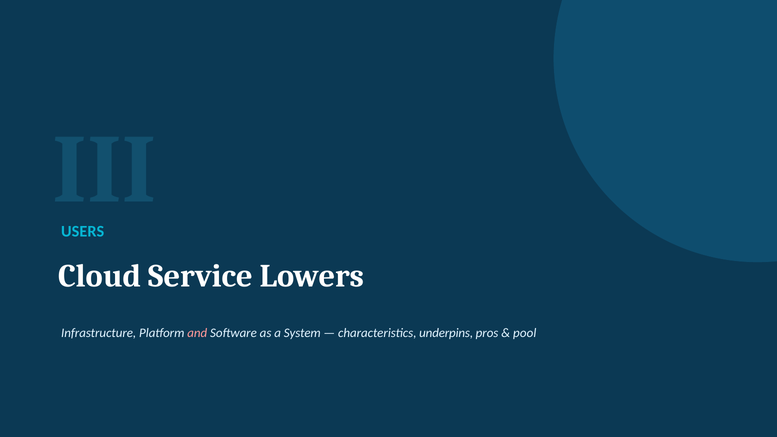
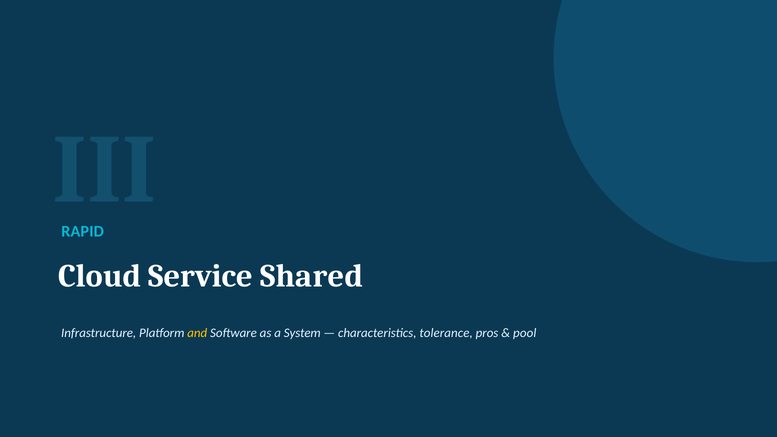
USERS: USERS -> RAPID
Lowers: Lowers -> Shared
and colour: pink -> yellow
underpins: underpins -> tolerance
